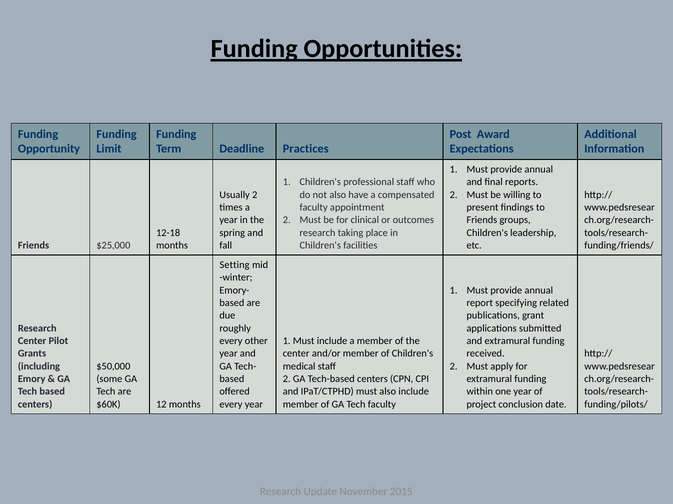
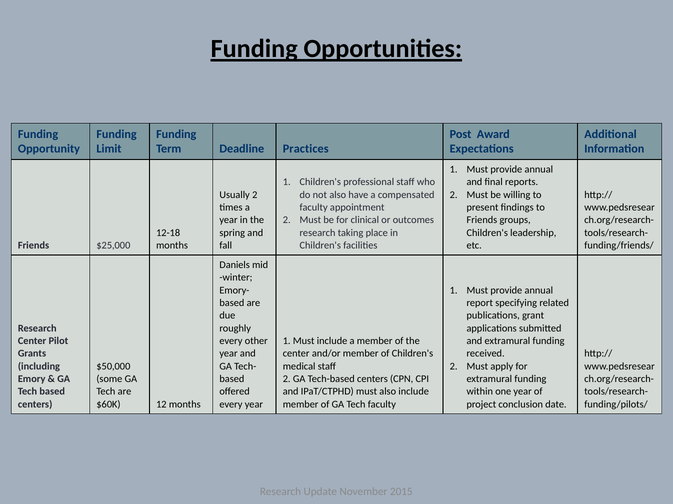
Setting: Setting -> Daniels
